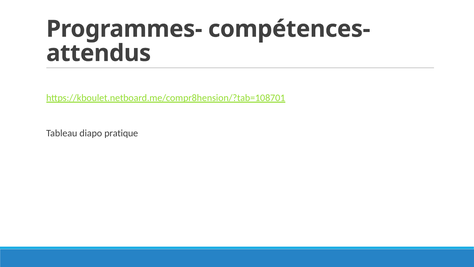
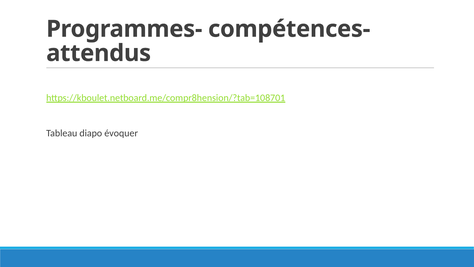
pratique: pratique -> évoquer
